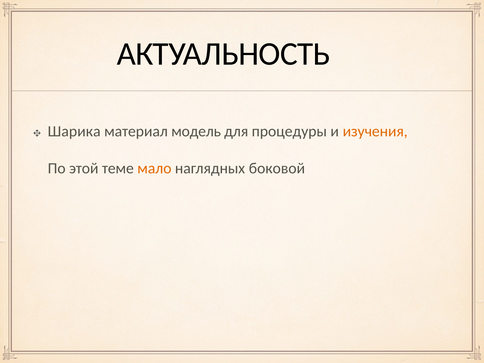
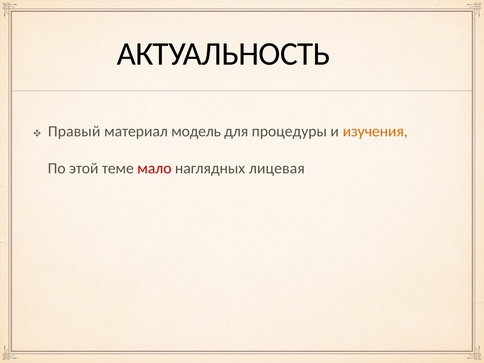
Шарика: Шарика -> Правый
мало colour: orange -> red
боковой: боковой -> лицевая
